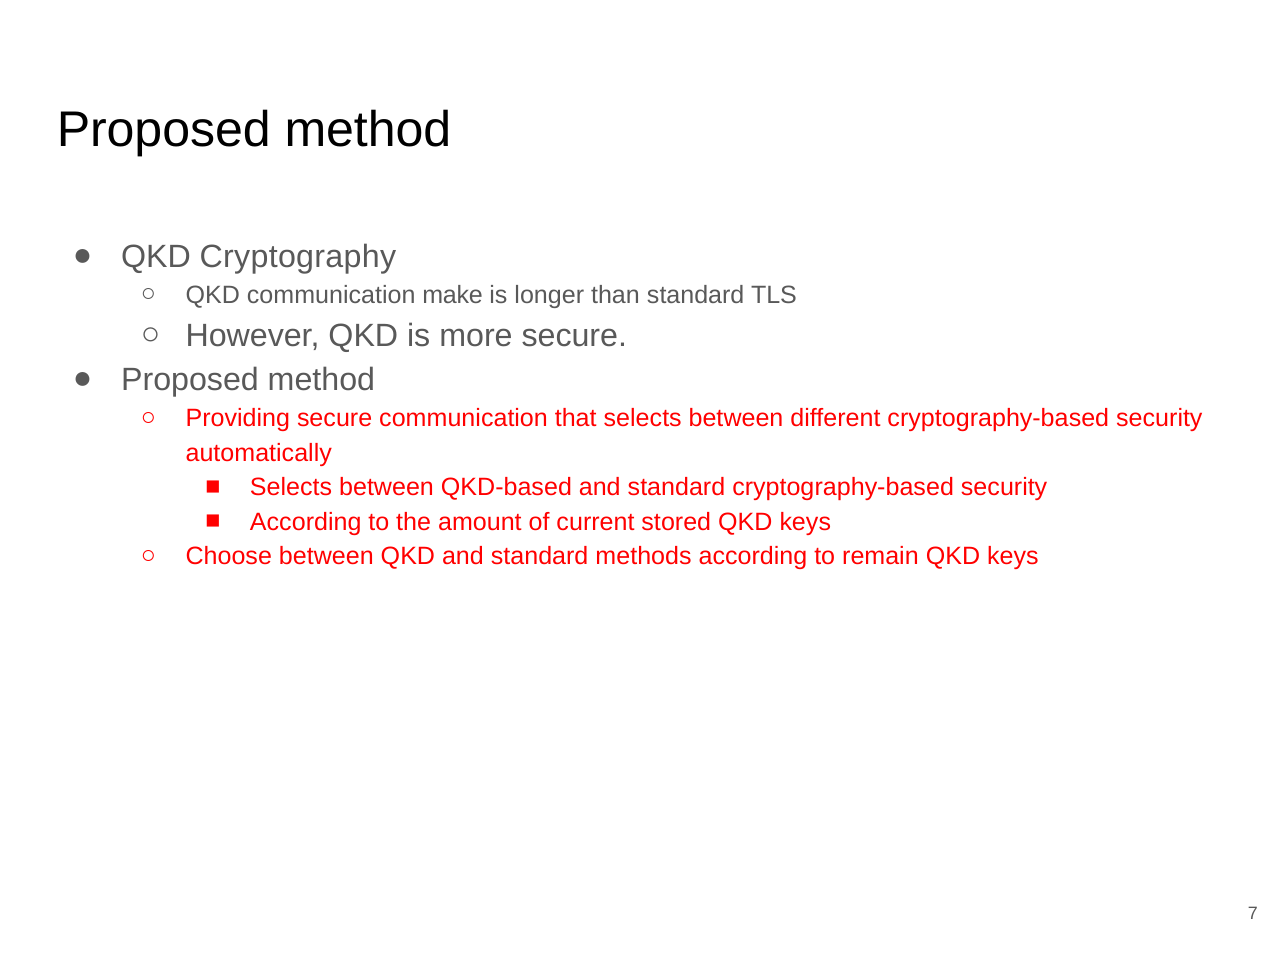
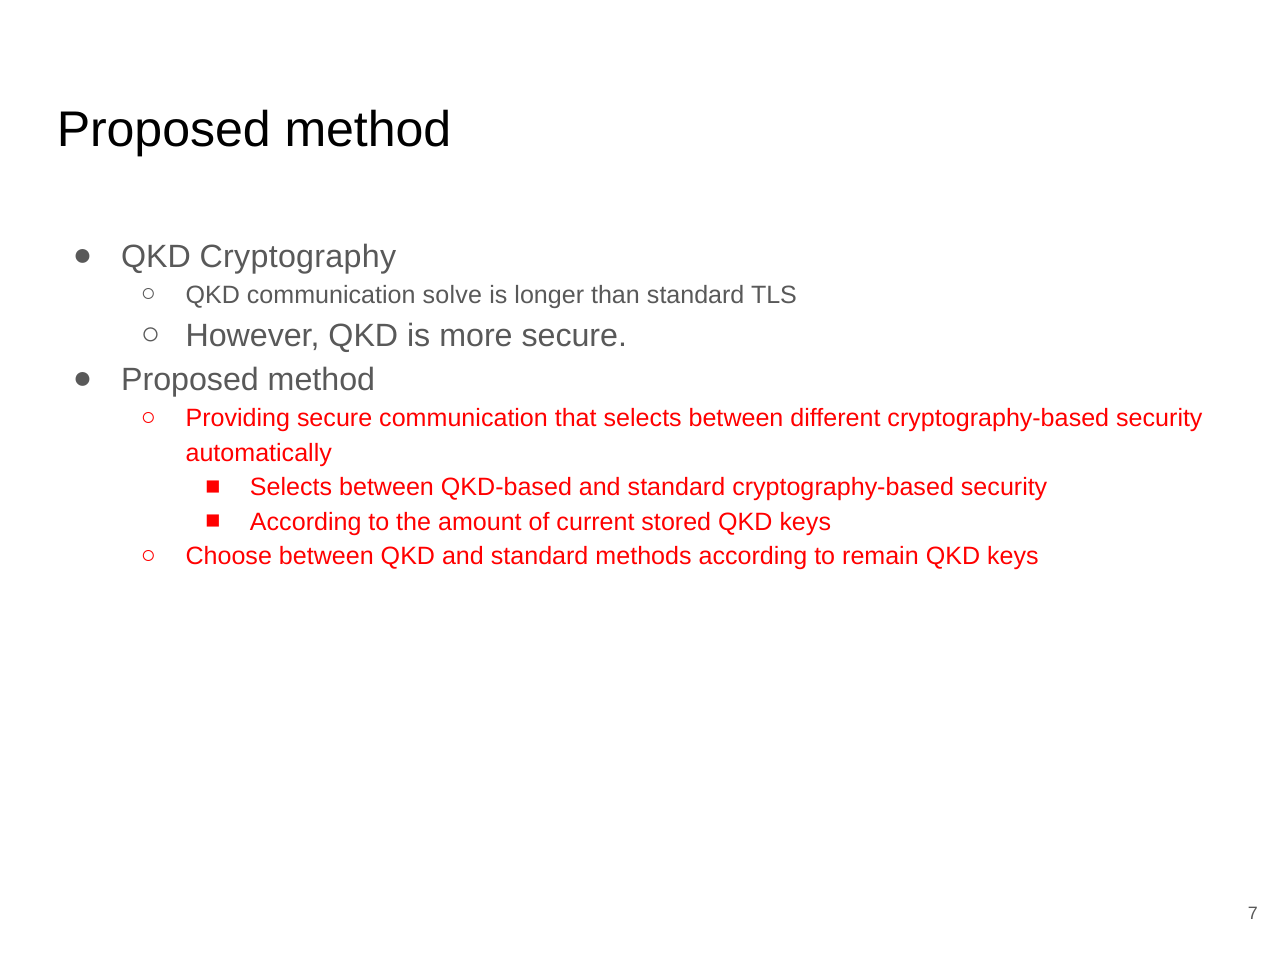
make: make -> solve
